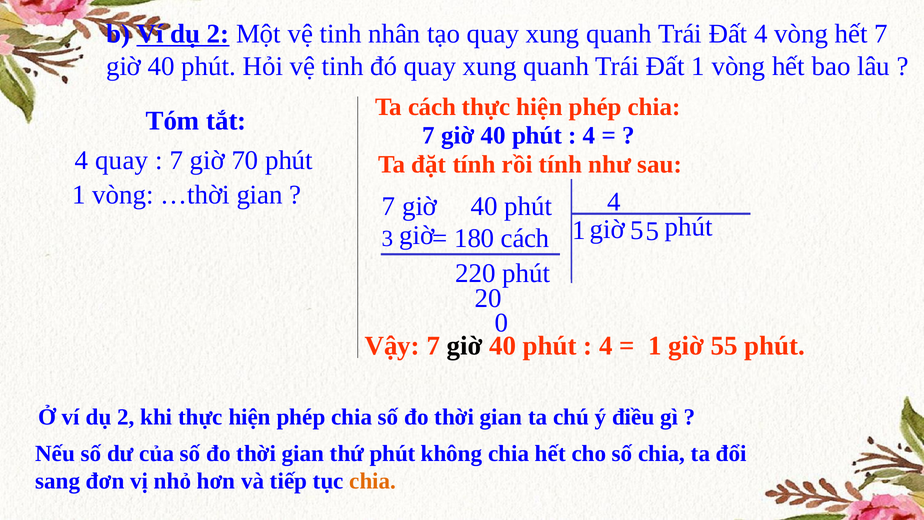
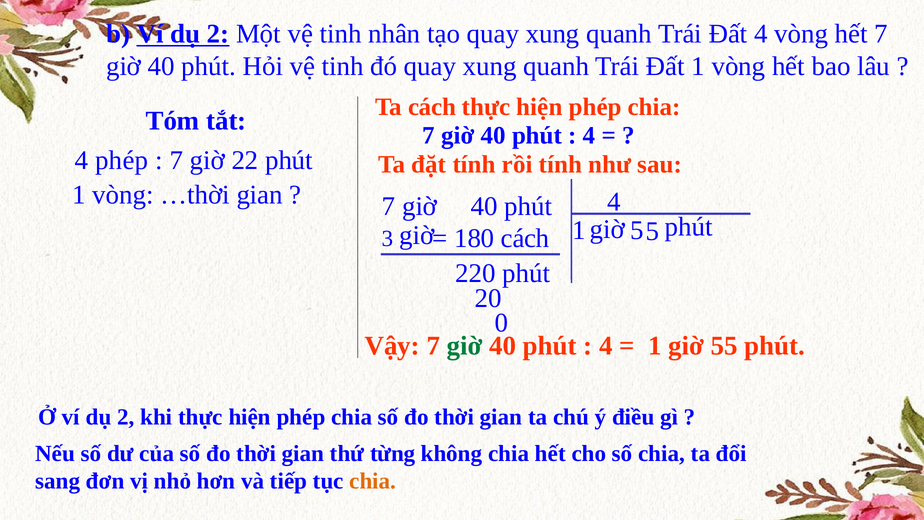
4 quay: quay -> phép
70: 70 -> 22
giờ at (465, 346) colour: black -> green
thứ phút: phút -> từng
